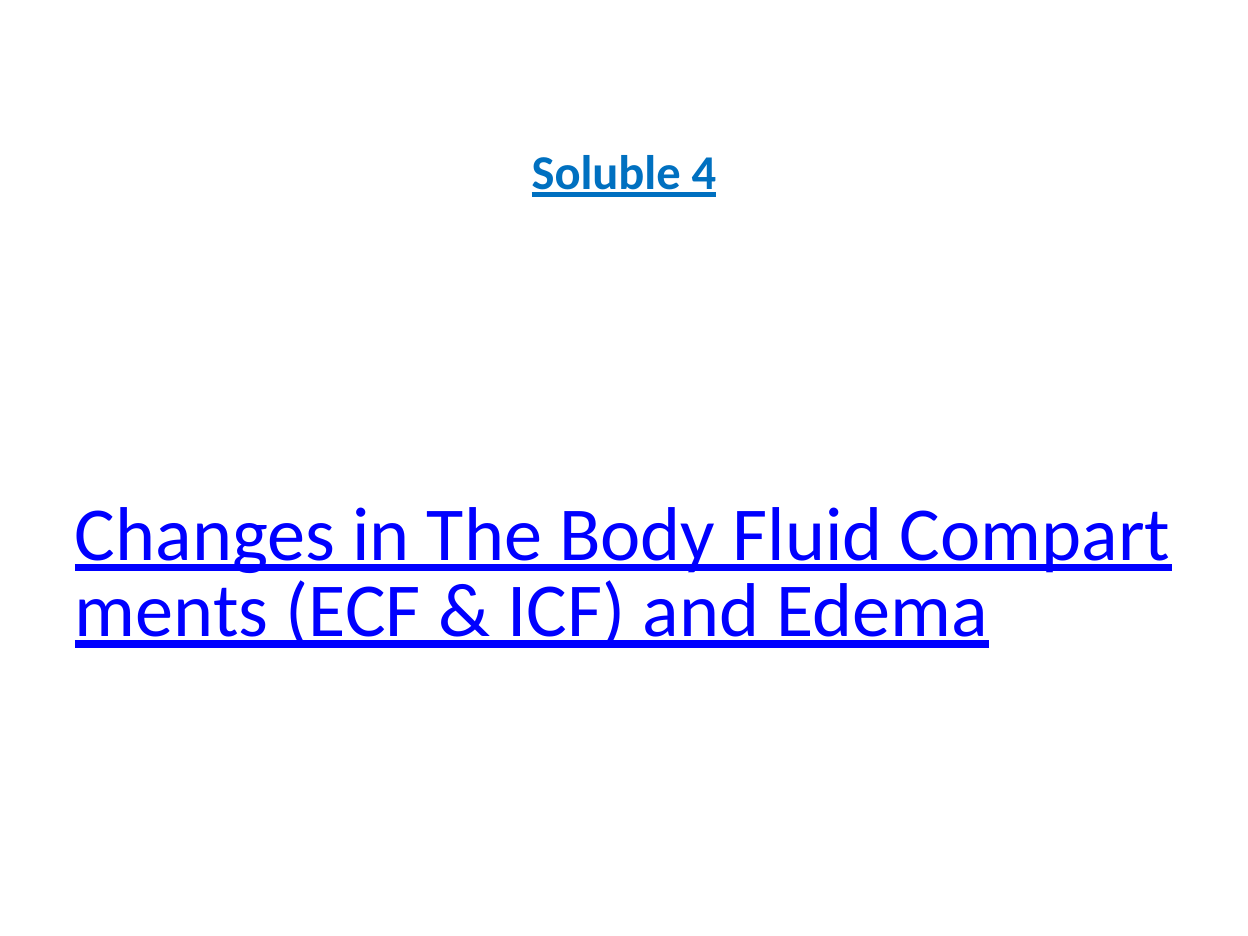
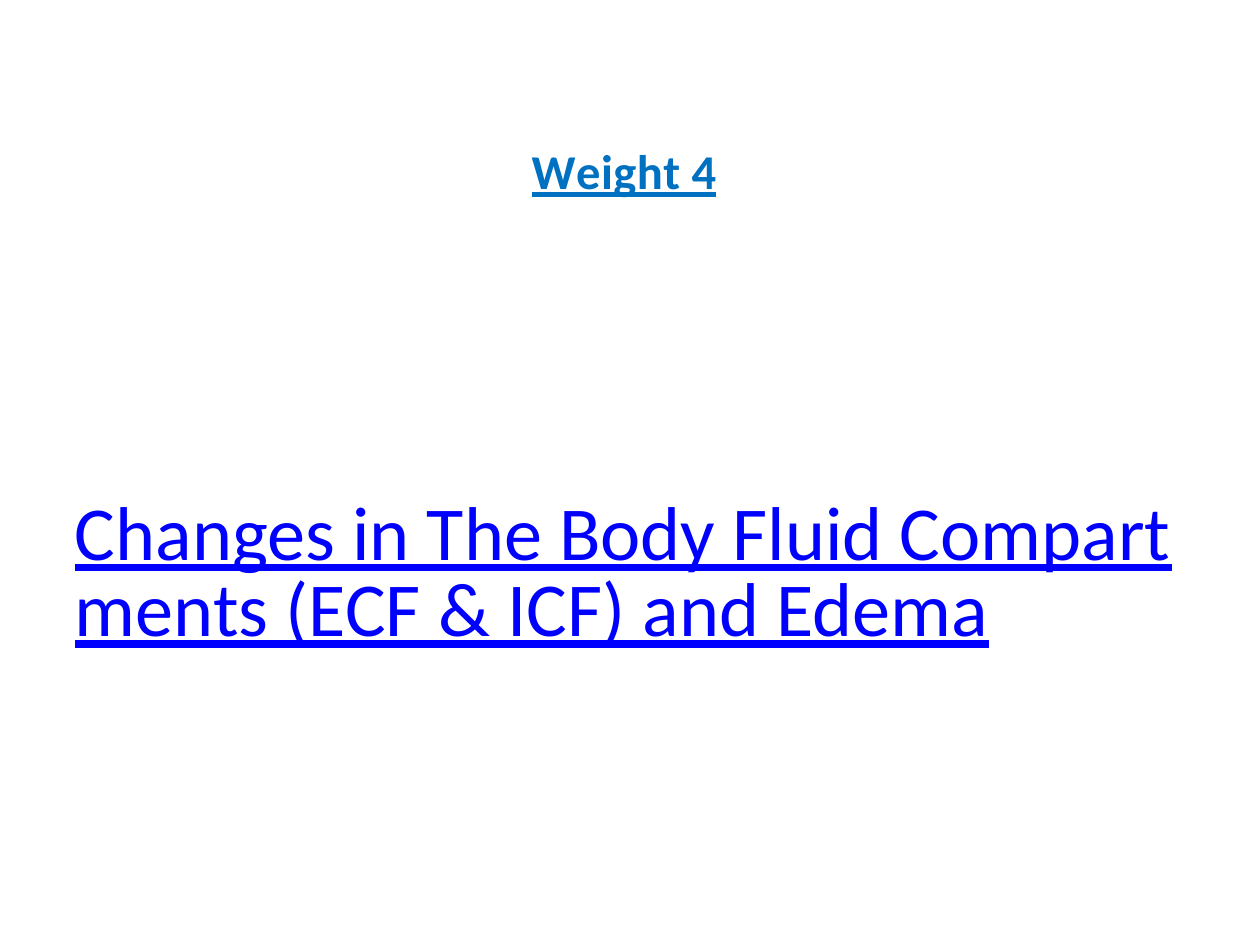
Soluble: Soluble -> Weight
